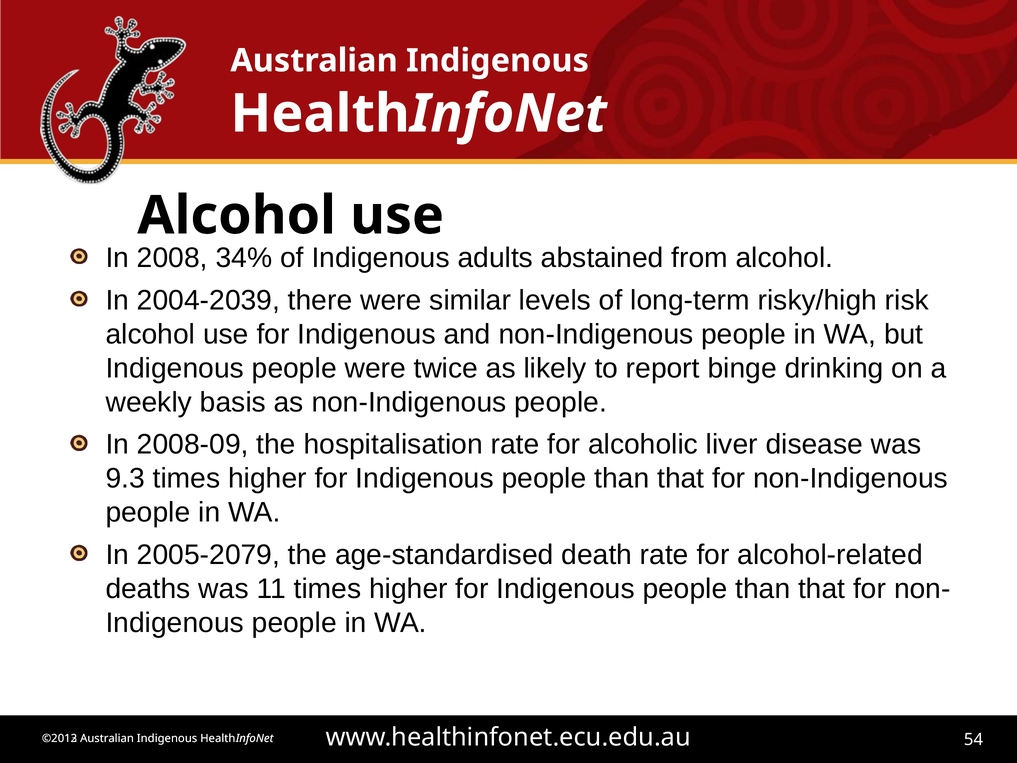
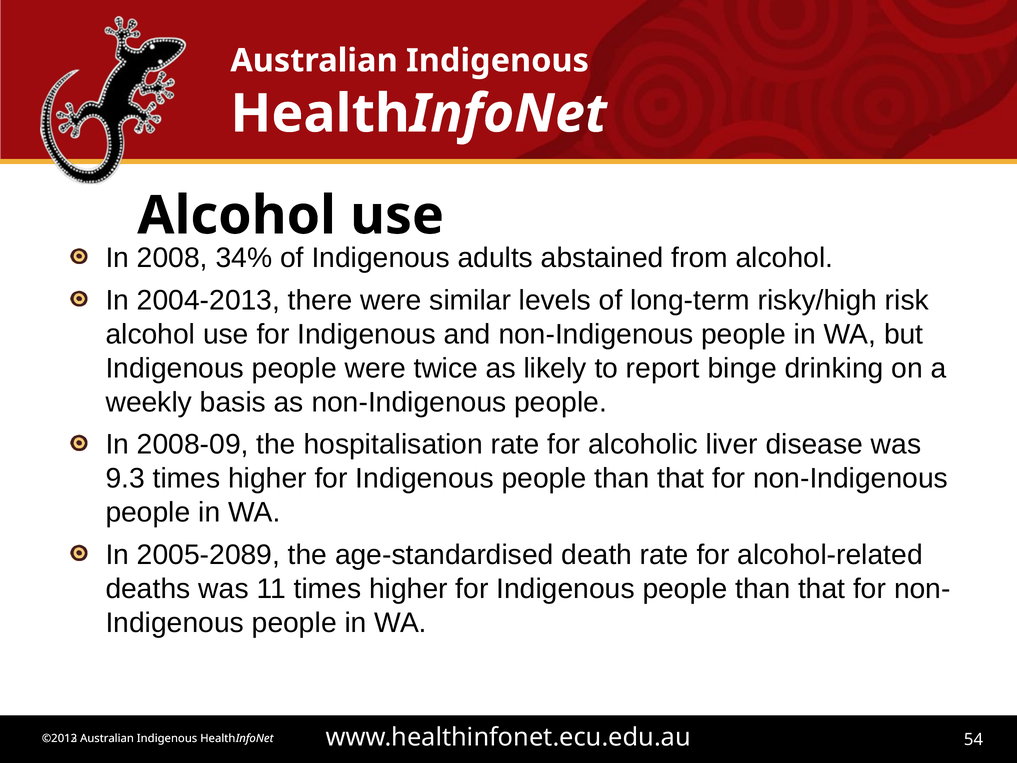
2004-2039: 2004-2039 -> 2004-2013
2005-2079: 2005-2079 -> 2005-2089
